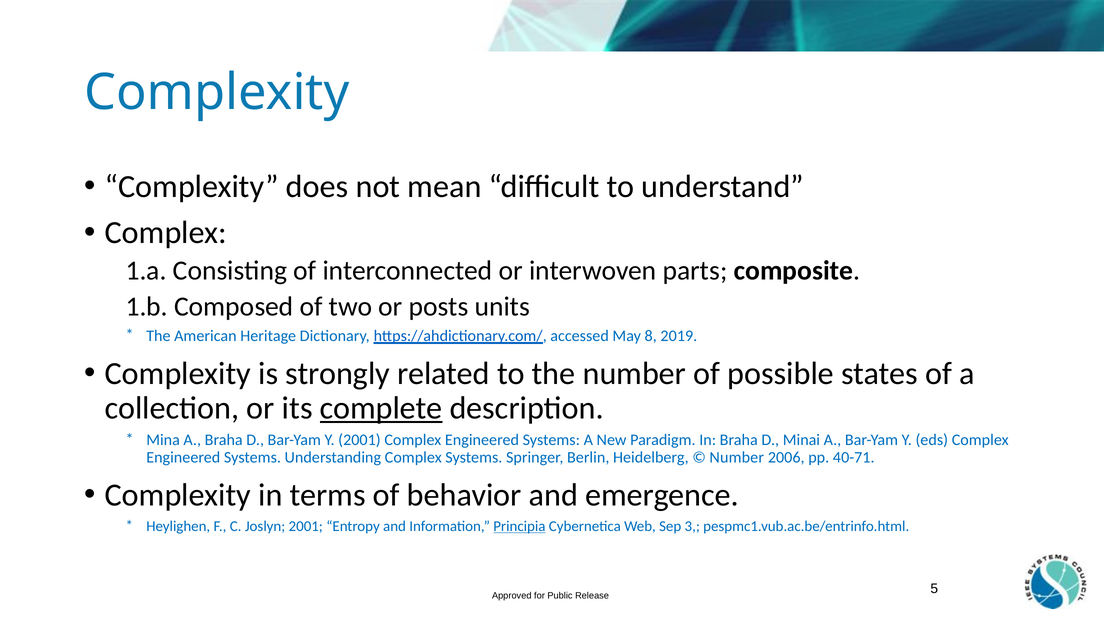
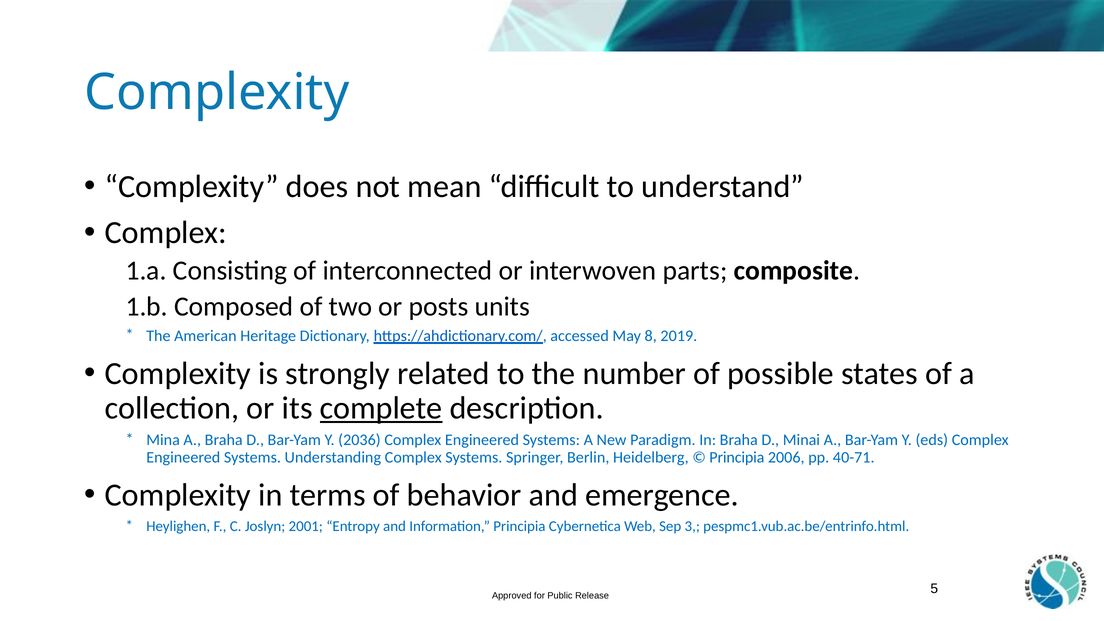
Y 2001: 2001 -> 2036
Number at (737, 458): Number -> Principia
Principia at (519, 526) underline: present -> none
